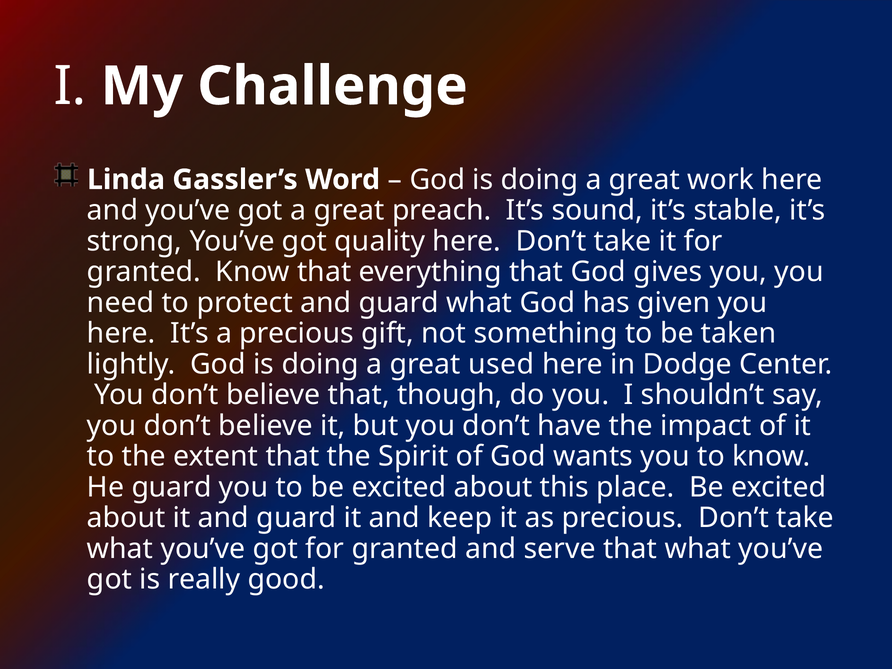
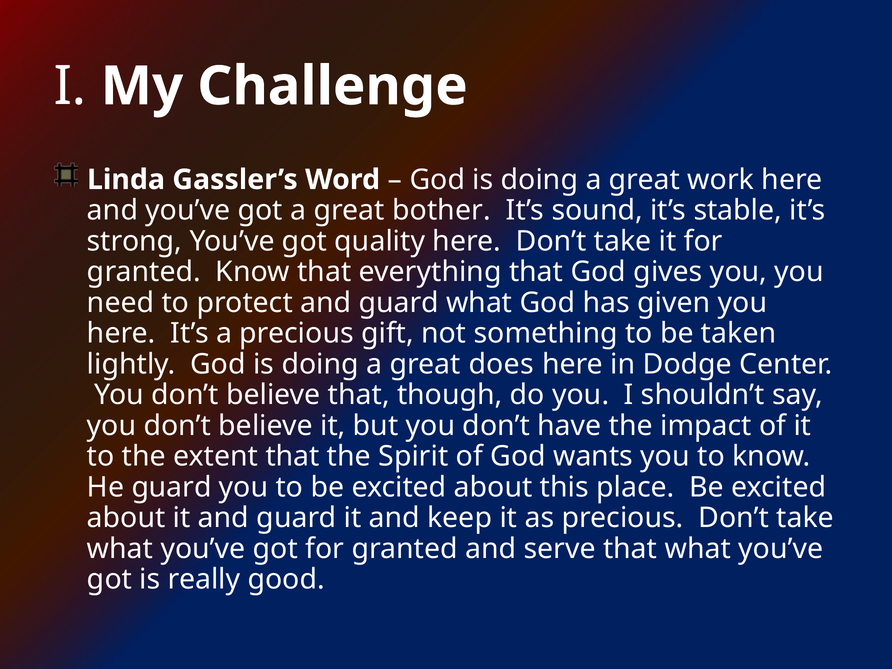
preach: preach -> bother
used: used -> does
